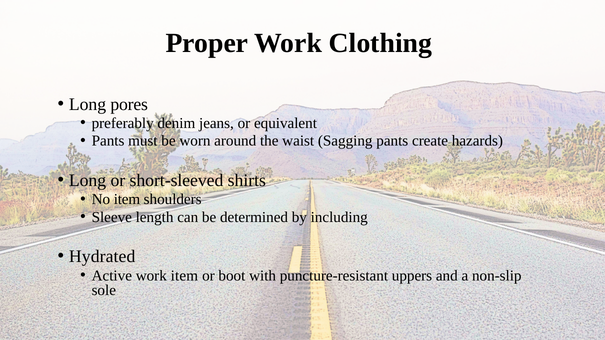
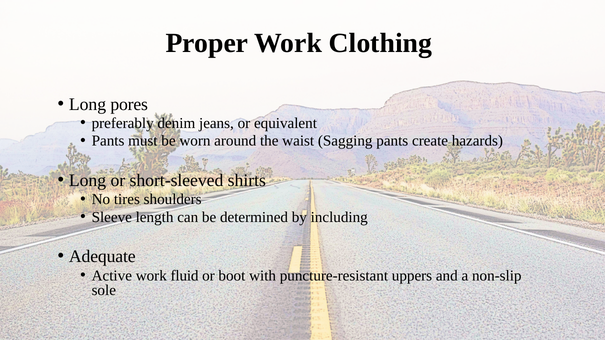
No item: item -> tires
Hydrated: Hydrated -> Adequate
work item: item -> fluid
